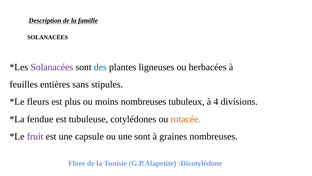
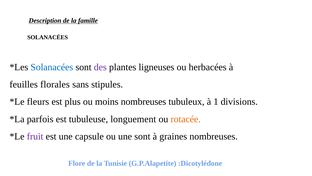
Solanacées at (52, 67) colour: purple -> blue
des colour: blue -> purple
entières: entières -> florales
4: 4 -> 1
fendue: fendue -> parfois
cotylédones: cotylédones -> longuement
